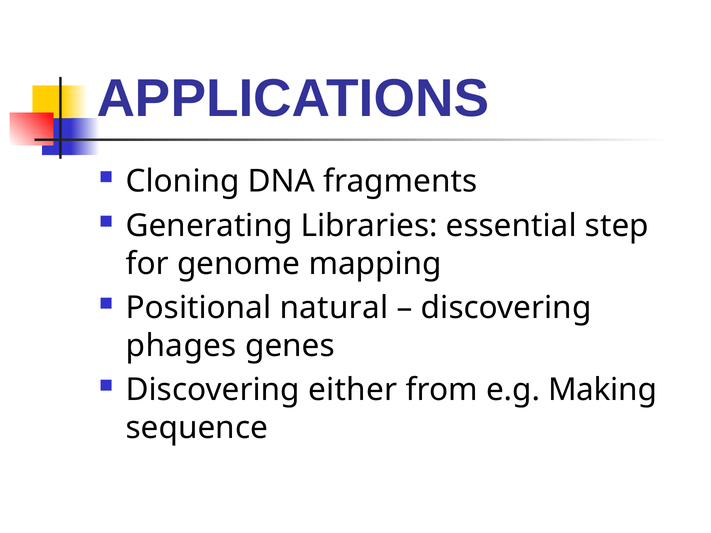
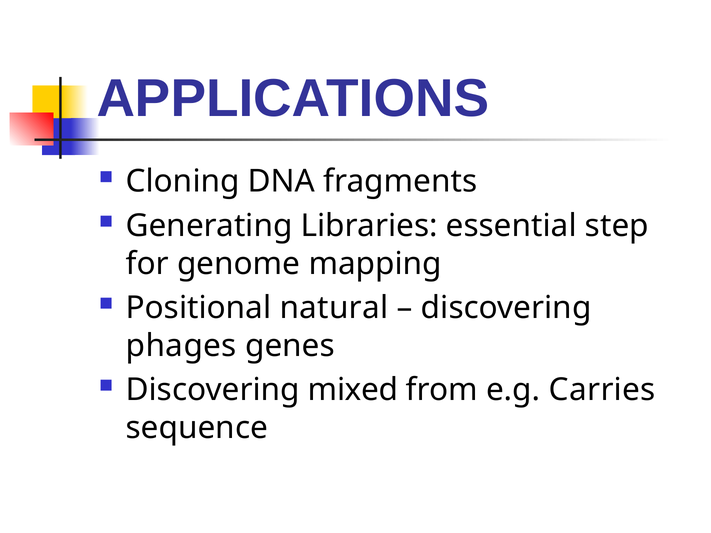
either: either -> mixed
Making: Making -> Carries
